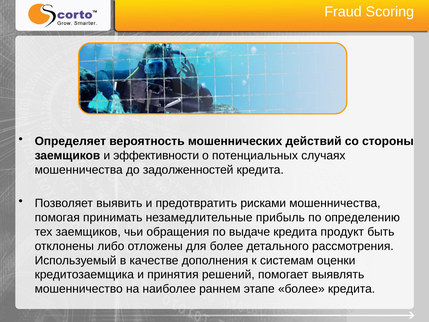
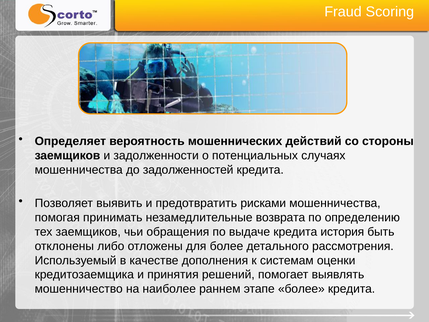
эффективности: эффективности -> задолженности
прибыль: прибыль -> возврата
продукт: продукт -> история
